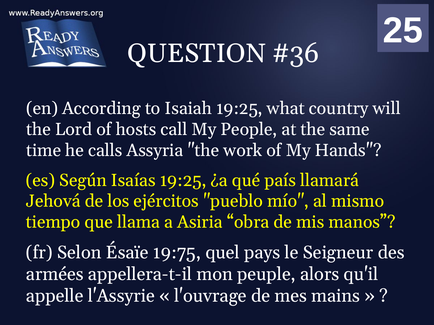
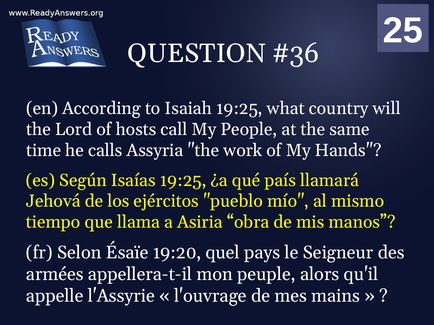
19:75: 19:75 -> 19:20
